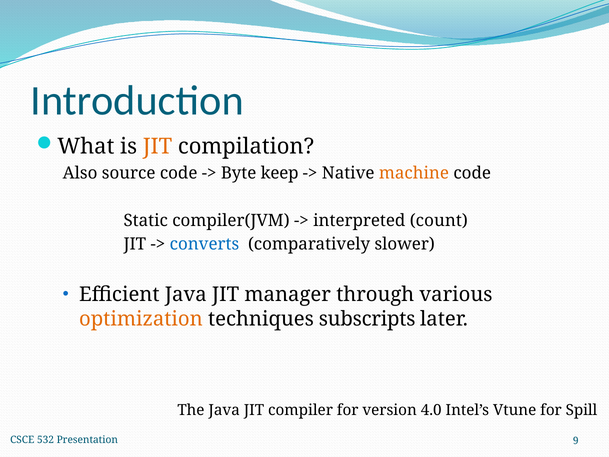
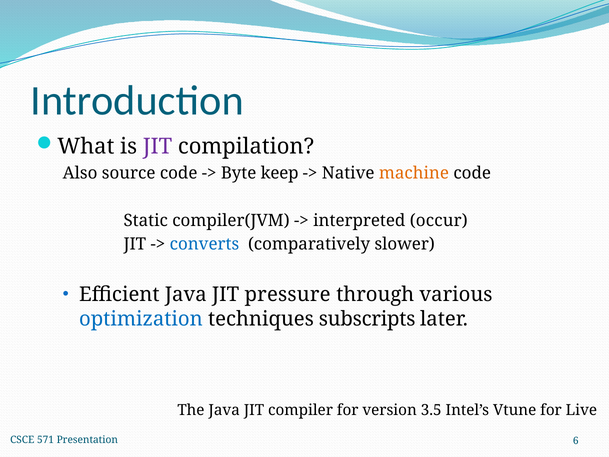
JIT at (157, 147) colour: orange -> purple
count: count -> occur
manager: manager -> pressure
optimization colour: orange -> blue
4.0: 4.0 -> 3.5
Spill: Spill -> Live
532: 532 -> 571
9: 9 -> 6
